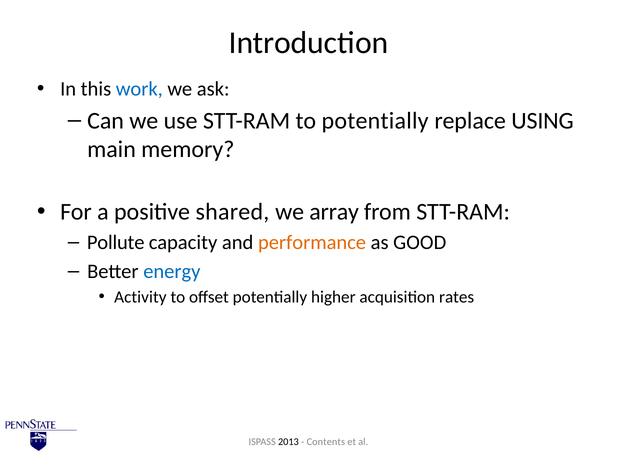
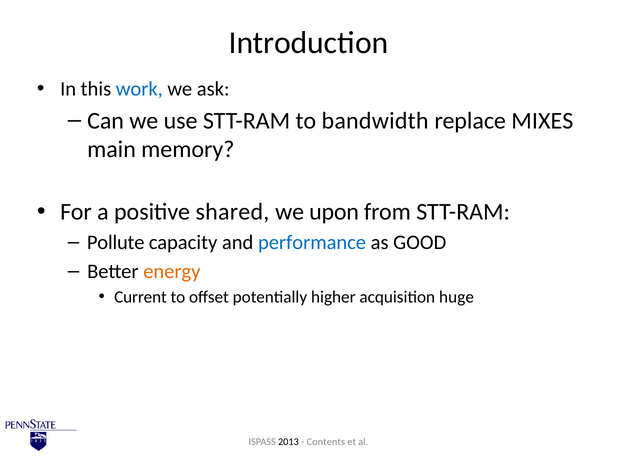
to potentially: potentially -> bandwidth
USING: USING -> MIXES
array: array -> upon
performance colour: orange -> blue
energy colour: blue -> orange
Activity: Activity -> Current
rates: rates -> huge
